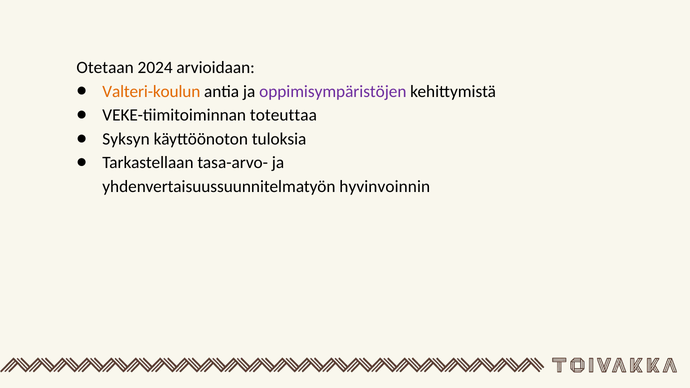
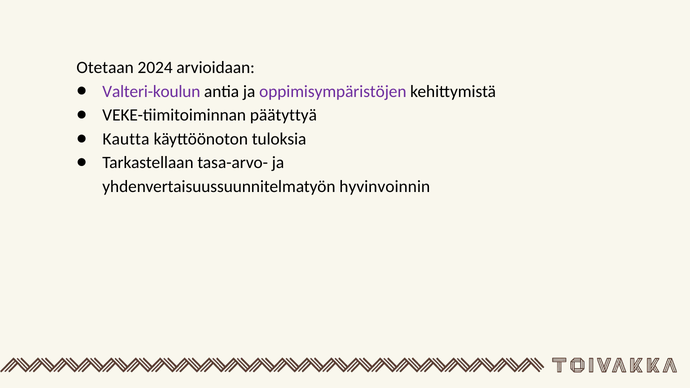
Valteri-koulun colour: orange -> purple
toteuttaa: toteuttaa -> päätyttyä
Syksyn: Syksyn -> Kautta
